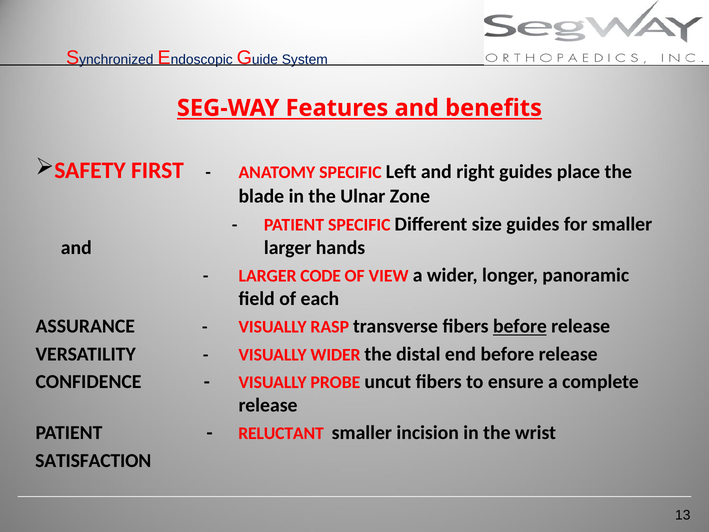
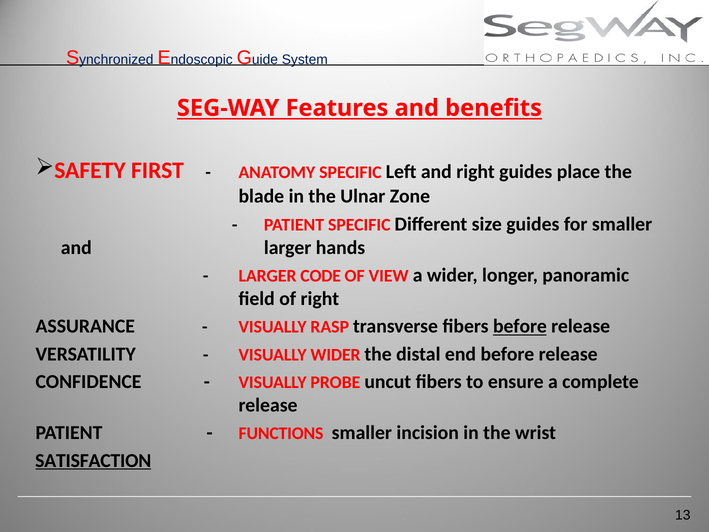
of each: each -> right
RELUCTANT: RELUCTANT -> FUNCTIONS
SATISFACTION underline: none -> present
